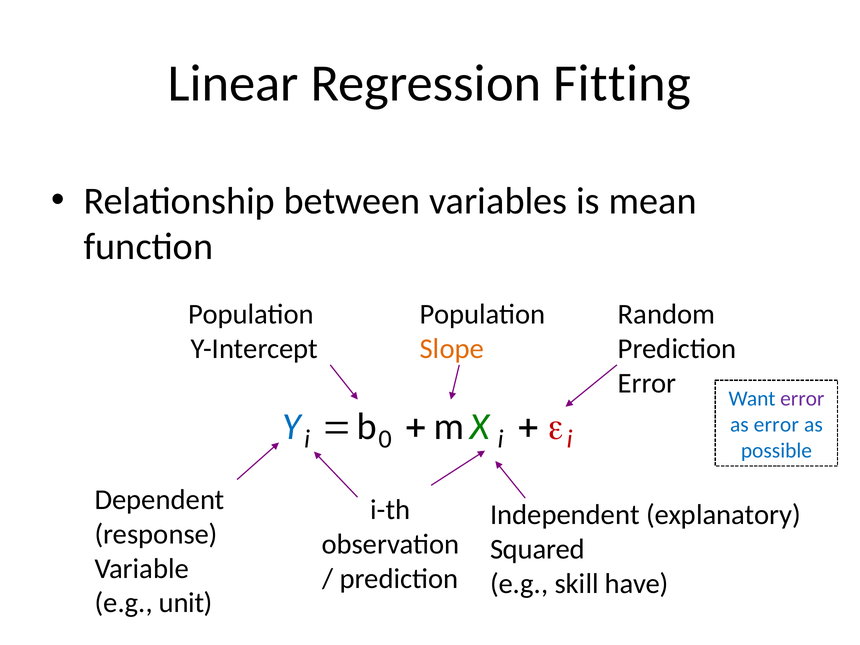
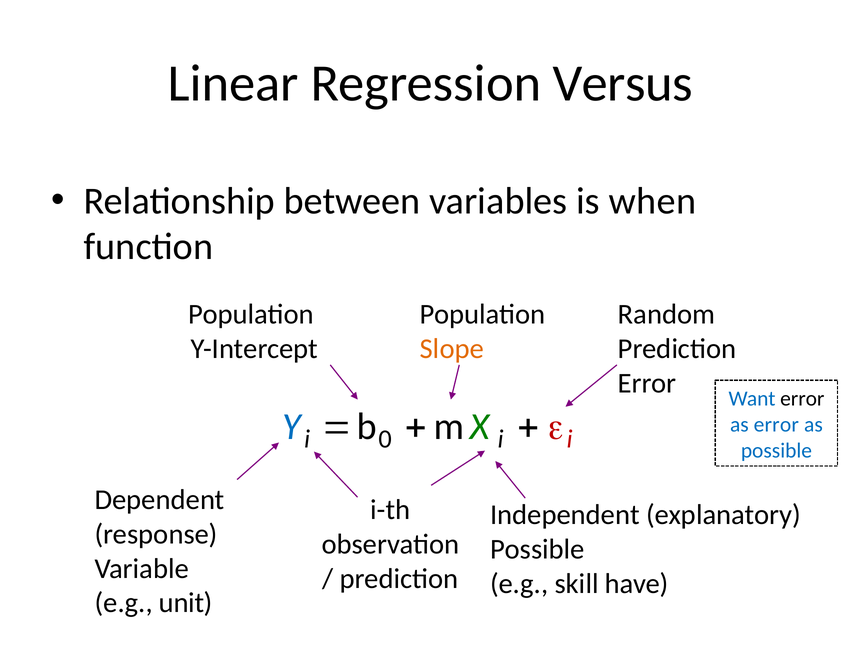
Fitting: Fitting -> Versus
mean: mean -> when
error at (802, 399) colour: purple -> black
Squared at (537, 549): Squared -> Possible
